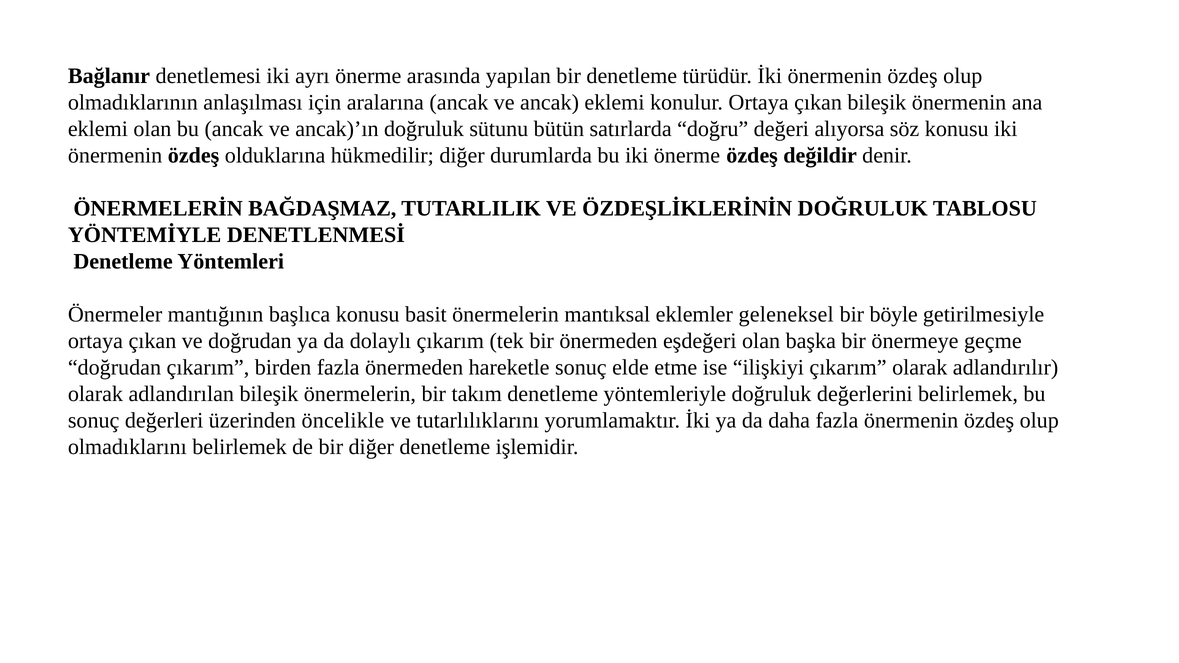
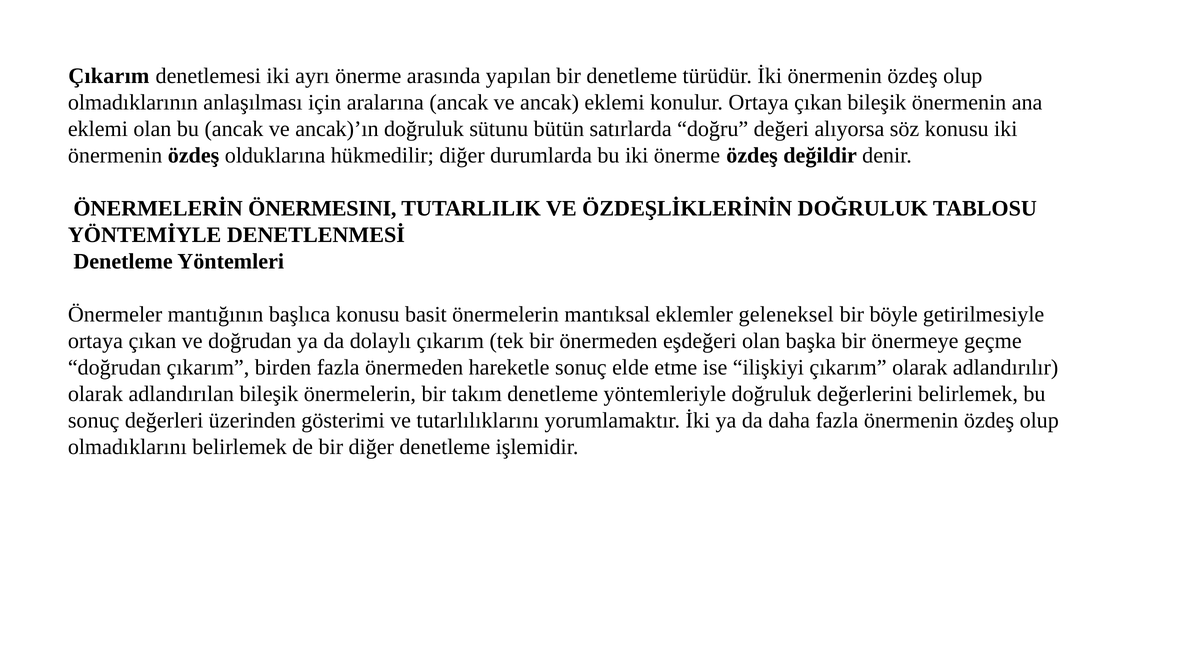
Bağlanır at (109, 76): Bağlanır -> Çıkarım
BAĞDAŞMAZ: BAĞDAŞMAZ -> ÖNERMESINI
öncelikle: öncelikle -> gösterimi
